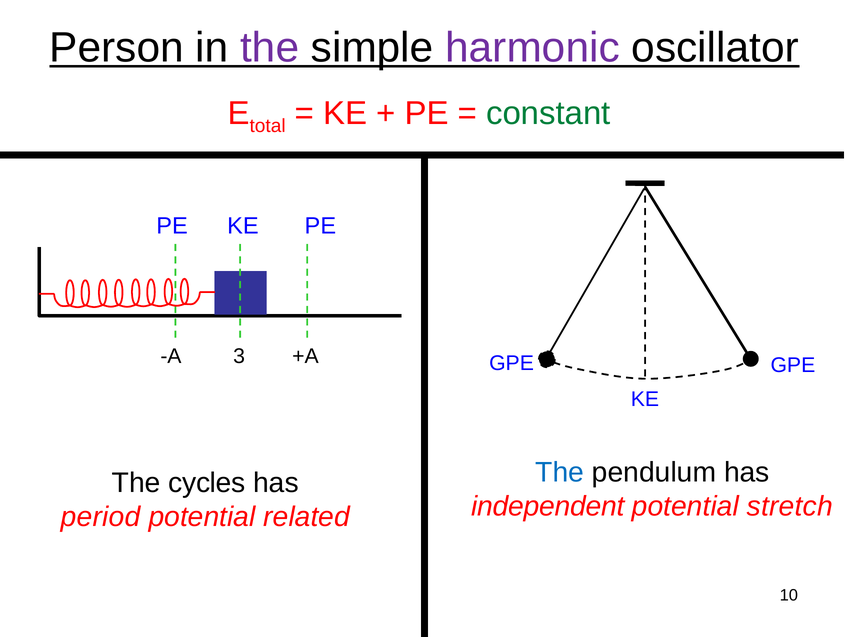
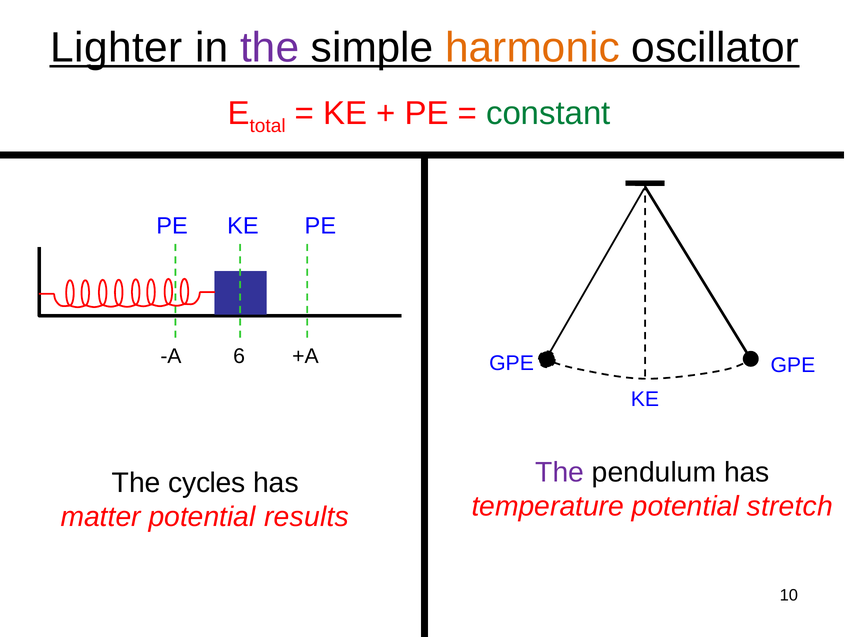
Person: Person -> Lighter
harmonic colour: purple -> orange
3: 3 -> 6
The at (560, 472) colour: blue -> purple
independent: independent -> temperature
period: period -> matter
related: related -> results
